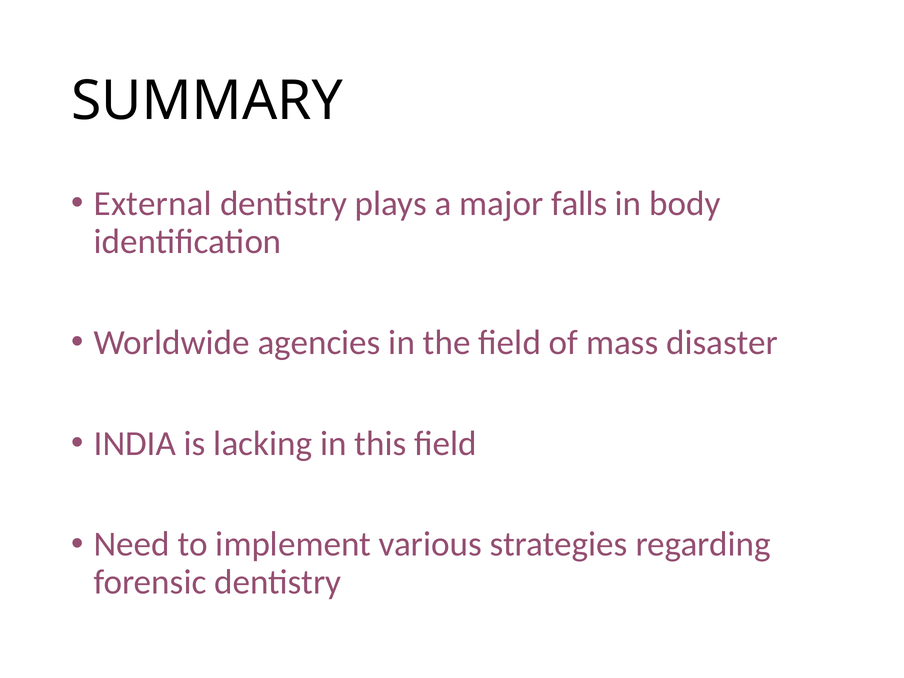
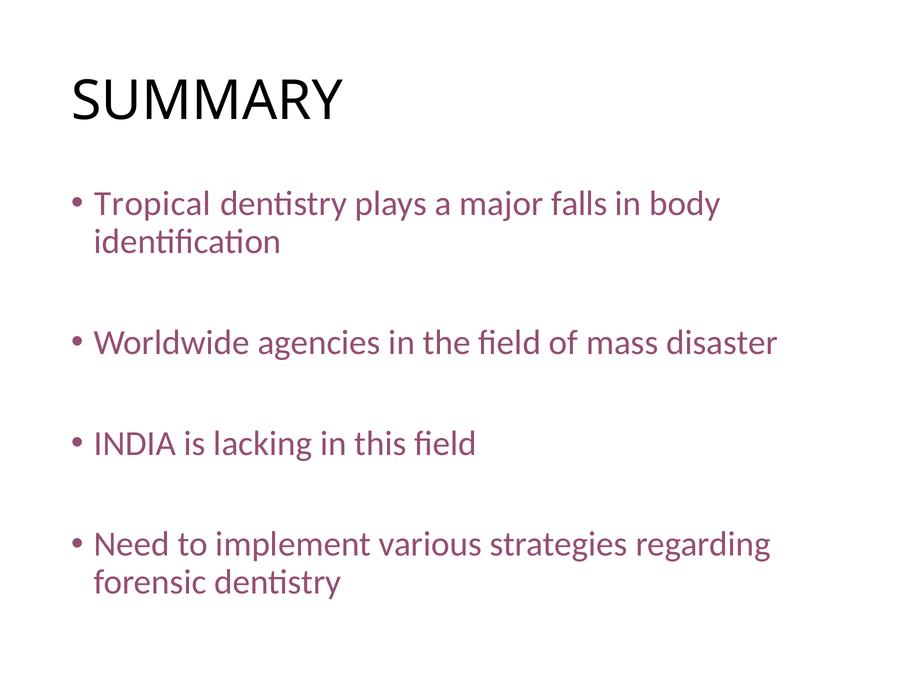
External: External -> Tropical
